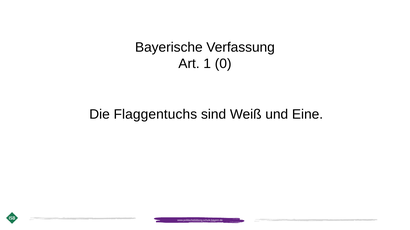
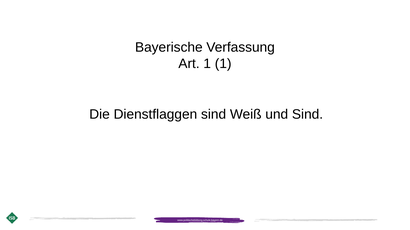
1 0: 0 -> 1
Flaggentuchs: Flaggentuchs -> Dienstflaggen
und Eine: Eine -> Sind
